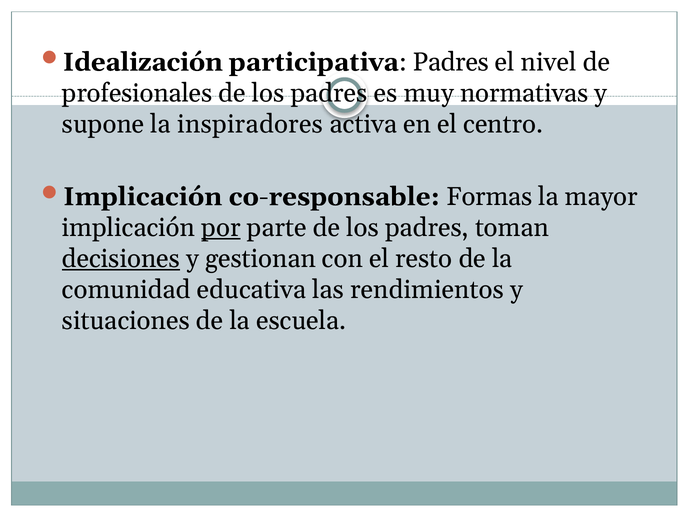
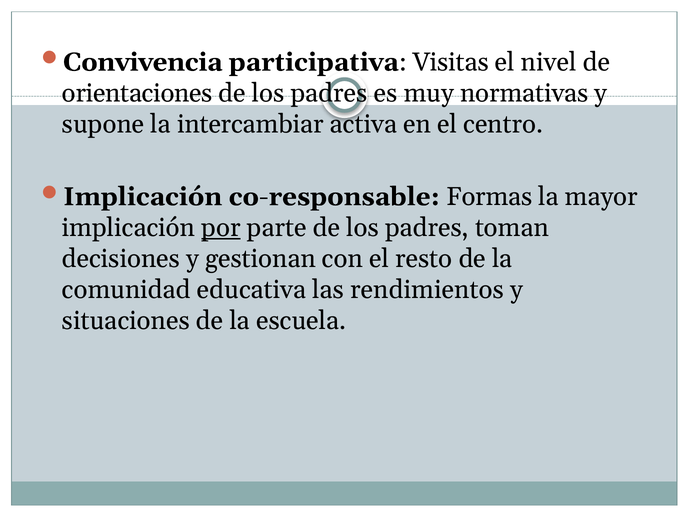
Idealización: Idealización -> Convivencia
Padres at (451, 62): Padres -> Visitas
profesionales: profesionales -> orientaciones
inspiradores: inspiradores -> intercambiar
decisiones underline: present -> none
